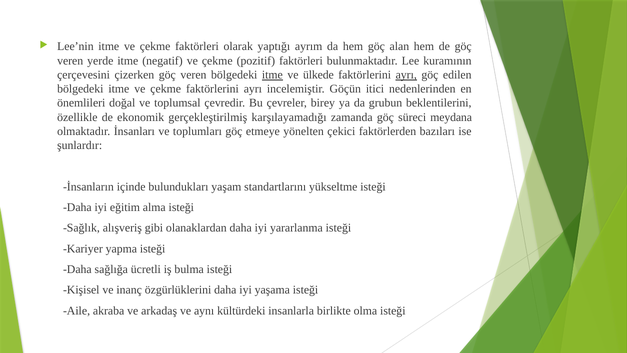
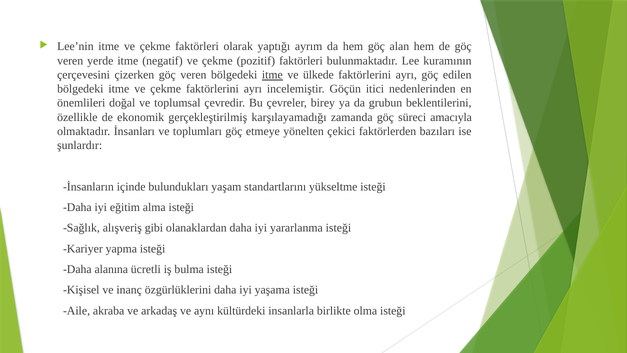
ayrı at (406, 75) underline: present -> none
meydana: meydana -> amacıyla
sağlığa: sağlığa -> alanına
